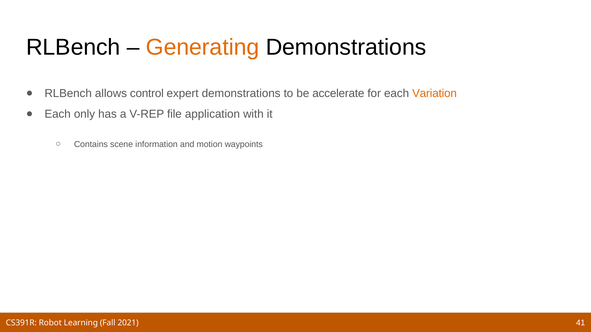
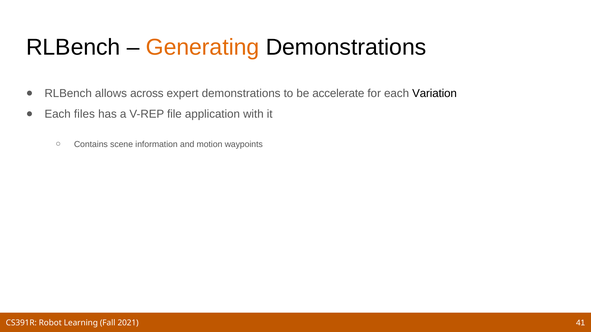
control: control -> across
Variation colour: orange -> black
only: only -> files
